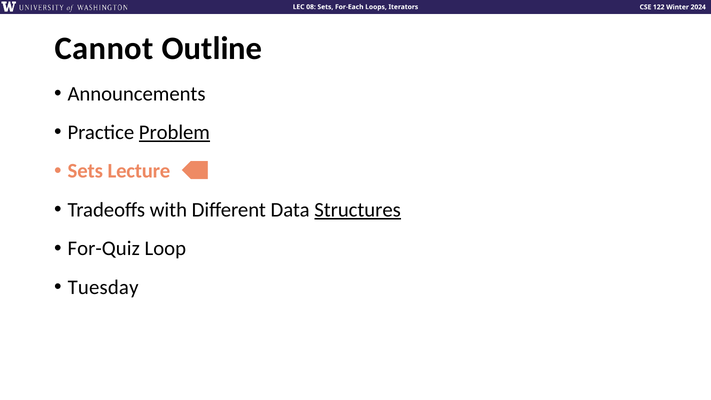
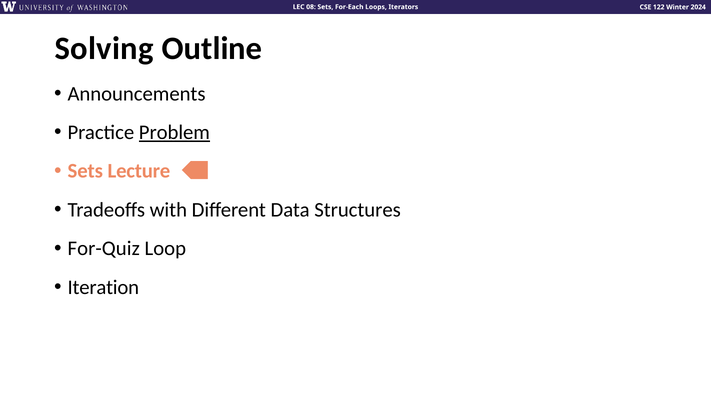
Cannot: Cannot -> Solving
Structures underline: present -> none
Tuesday: Tuesday -> Iteration
